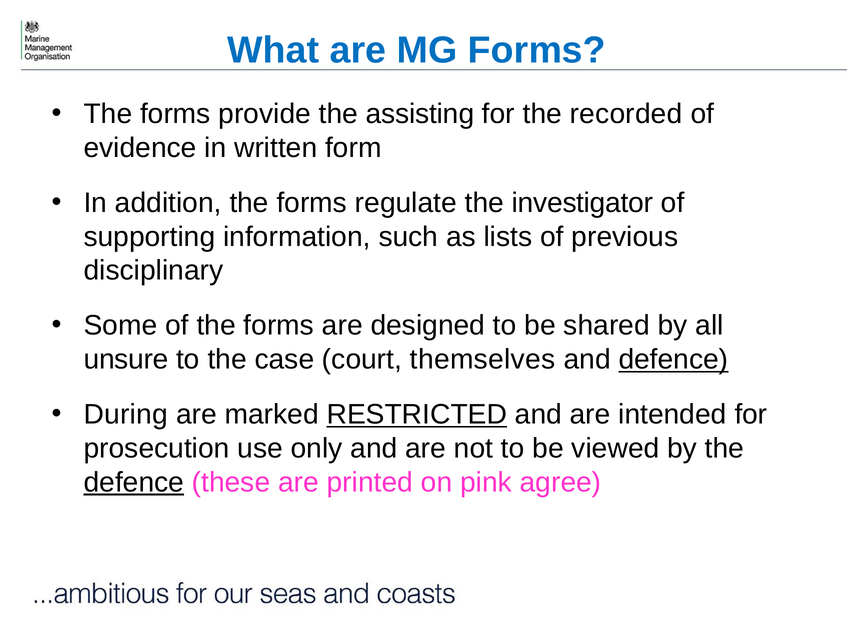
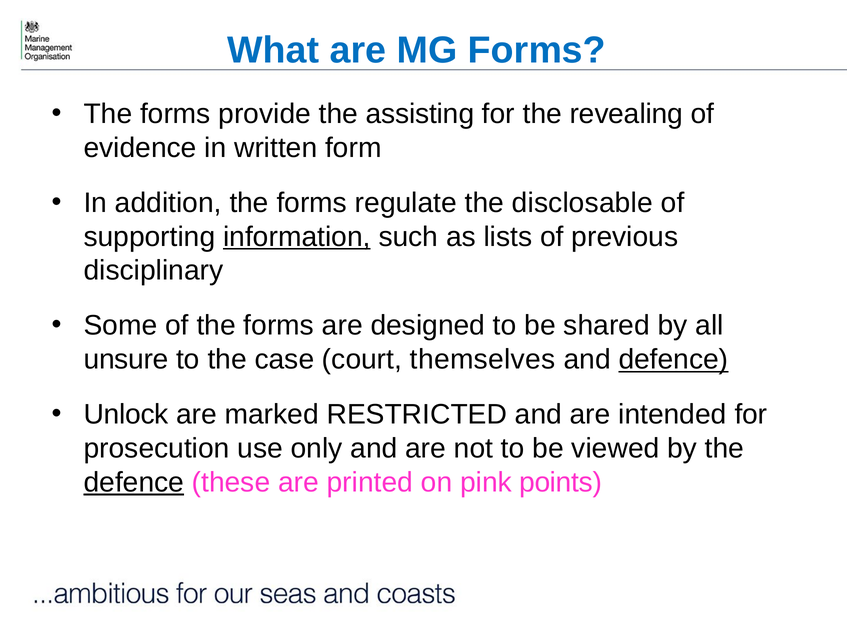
recorded: recorded -> revealing
investigator: investigator -> disclosable
information underline: none -> present
During: During -> Unlock
RESTRICTED underline: present -> none
agree: agree -> points
